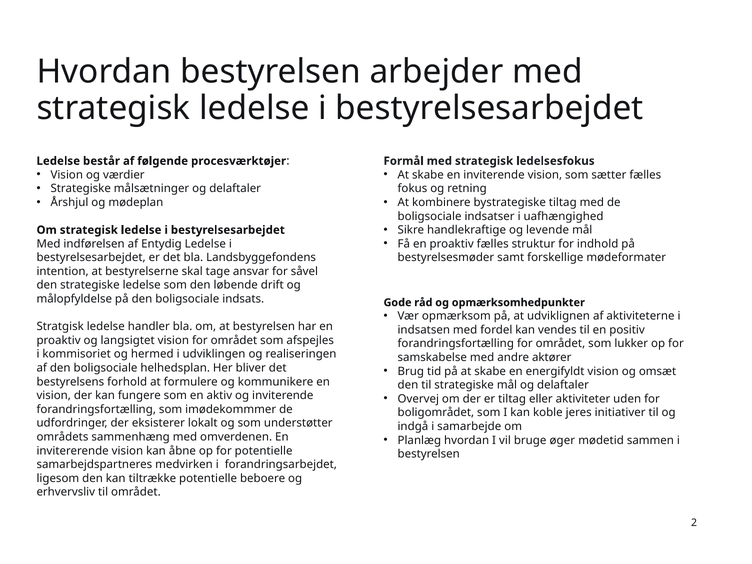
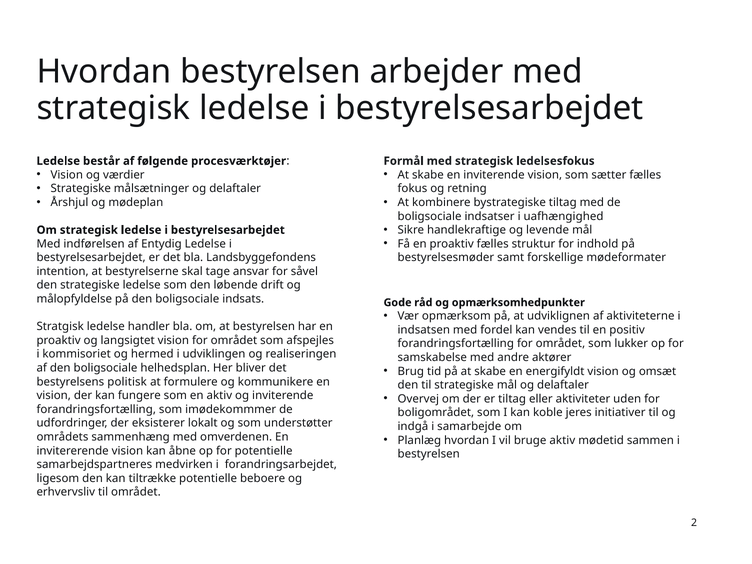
forhold: forhold -> politisk
bruge øger: øger -> aktiv
